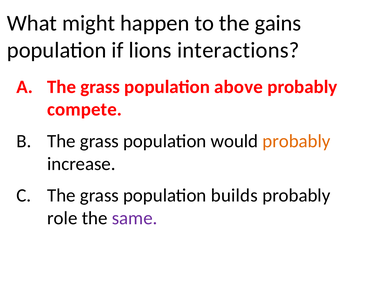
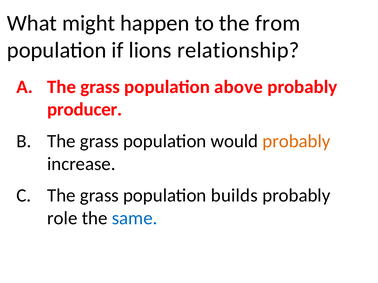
gains: gains -> from
interactions: interactions -> relationship
compete: compete -> producer
same colour: purple -> blue
